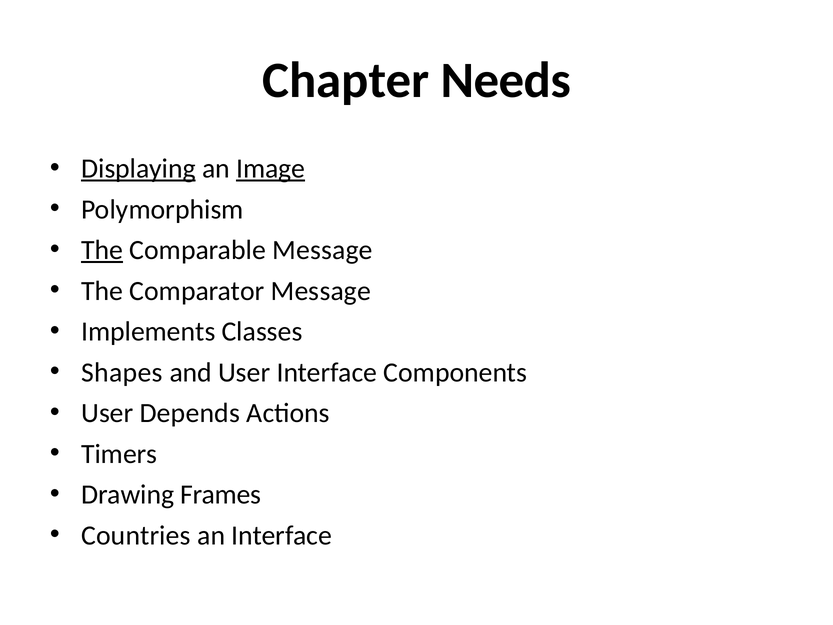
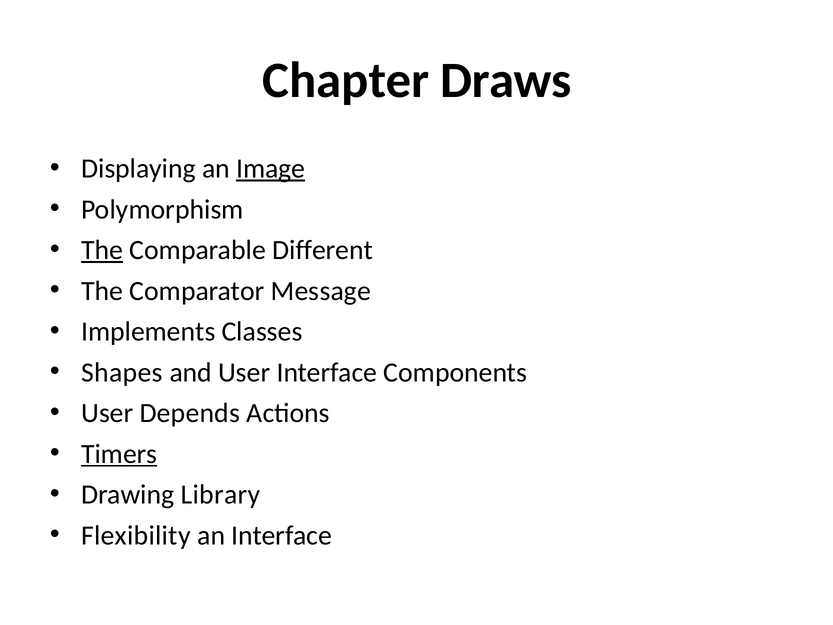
Needs: Needs -> Draws
Displaying underline: present -> none
Comparable Message: Message -> Different
Timers underline: none -> present
Frames: Frames -> Library
Countries: Countries -> Flexibility
